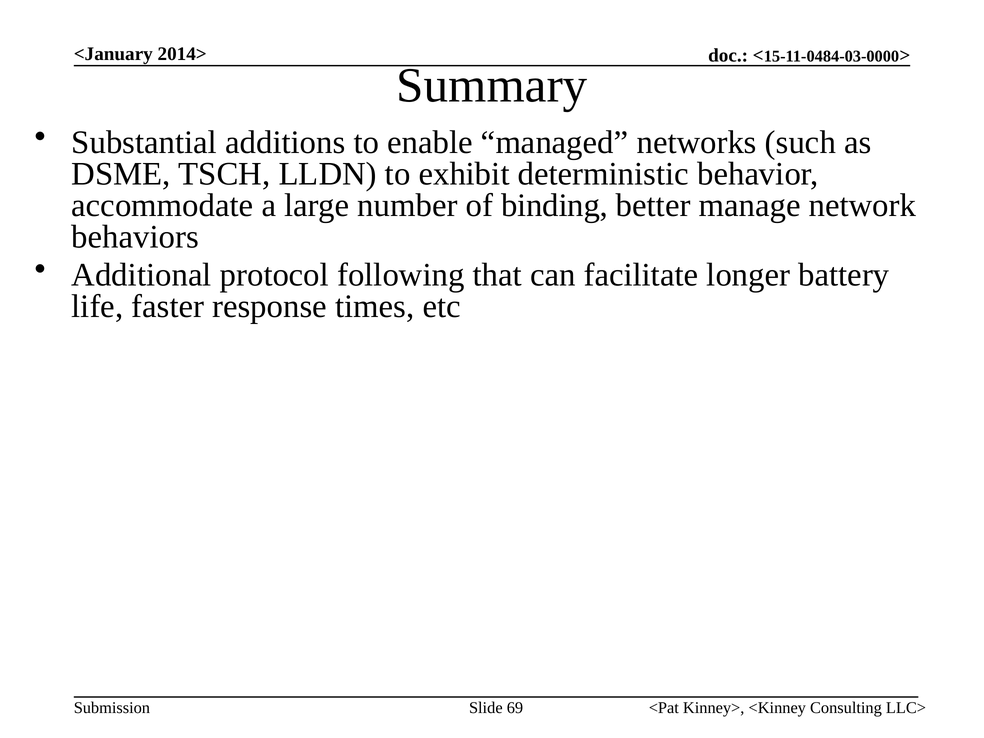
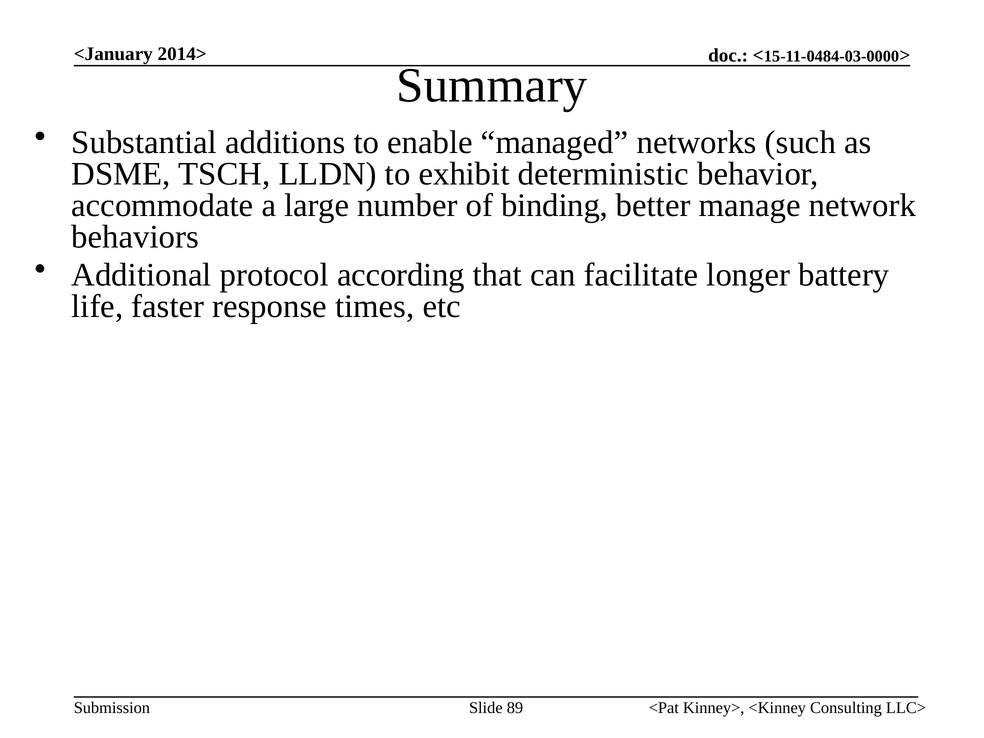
following: following -> according
69: 69 -> 89
